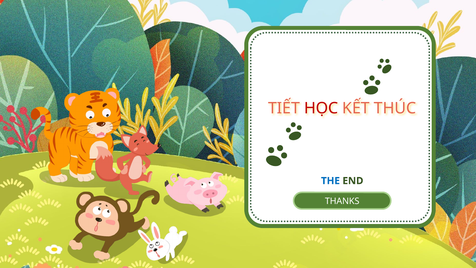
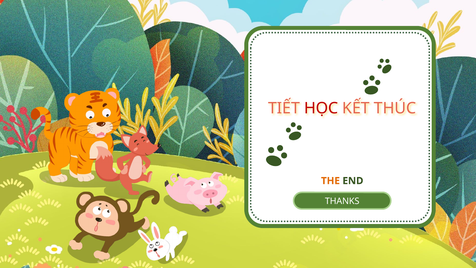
THE colour: blue -> orange
